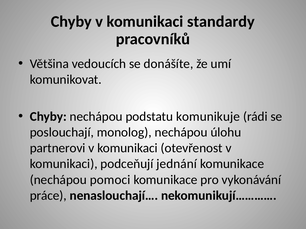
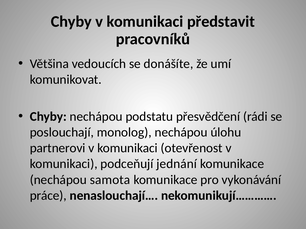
standardy: standardy -> představit
komunikuje: komunikuje -> přesvědčení
pomoci: pomoci -> samota
